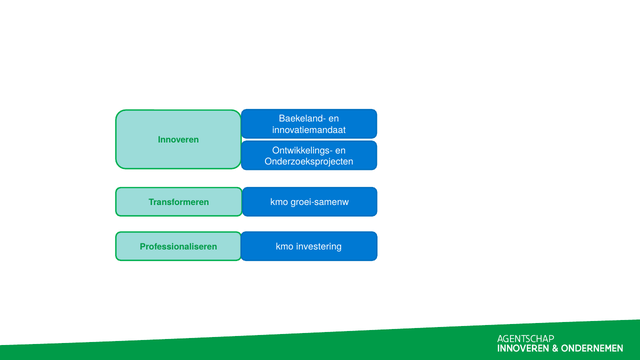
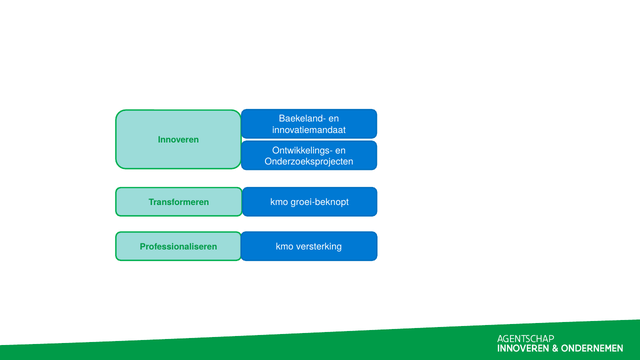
groei-samenw: groei-samenw -> groei-beknopt
investering: investering -> versterking
